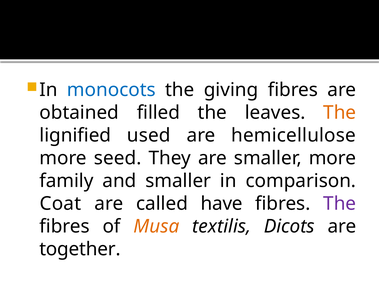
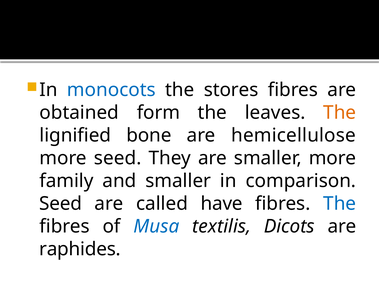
giving: giving -> stores
filled: filled -> form
used: used -> bone
Coat at (60, 204): Coat -> Seed
The at (340, 204) colour: purple -> blue
Musa colour: orange -> blue
together: together -> raphides
